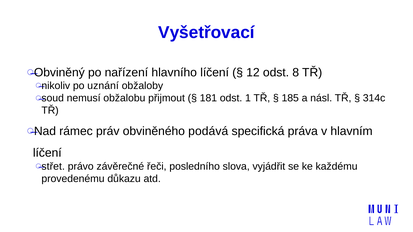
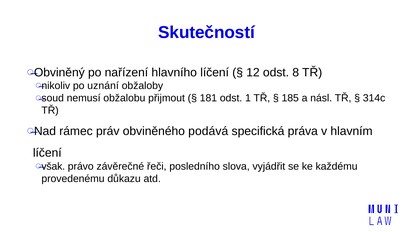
Vyšetřovací: Vyšetřovací -> Skutečností
střet: střet -> však
